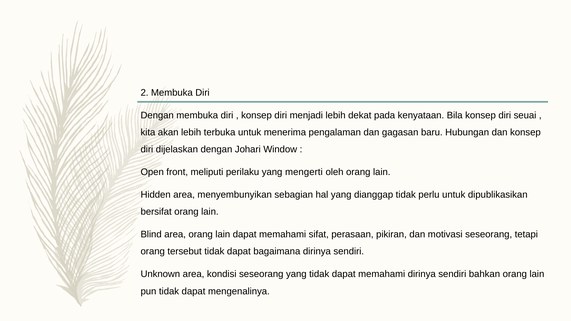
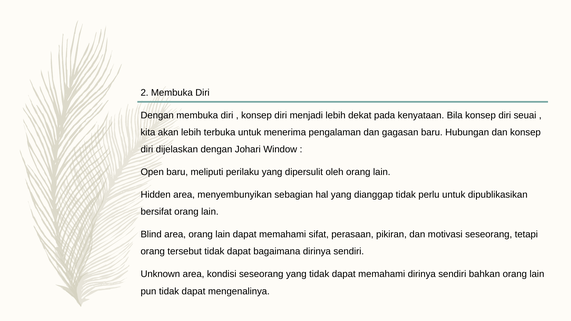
Open front: front -> baru
mengerti: mengerti -> dipersulit
